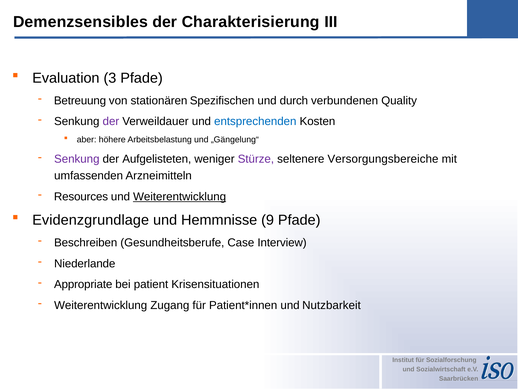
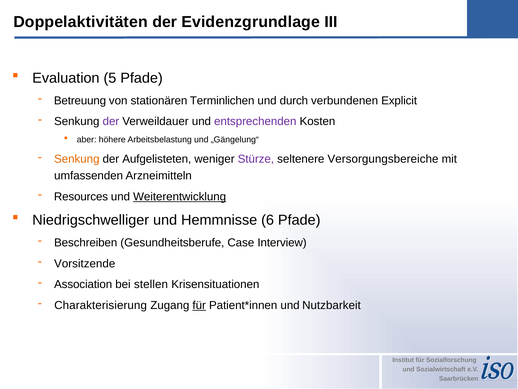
Demenzsensibles: Demenzsensibles -> Doppelaktivitäten
Charakterisierung: Charakterisierung -> Evidenzgrundlage
3: 3 -> 5
Spezifischen: Spezifischen -> Terminlichen
Quality: Quality -> Explicit
entsprechenden colour: blue -> purple
Senkung at (77, 159) colour: purple -> orange
Evidenzgrundlage: Evidenzgrundlage -> Niedrigschwelliger
9: 9 -> 6
Niederlande: Niederlande -> Vorsitzende
Appropriate: Appropriate -> Association
patient: patient -> stellen
Weiterentwicklung at (101, 305): Weiterentwicklung -> Charakterisierung
für at (199, 305) underline: none -> present
